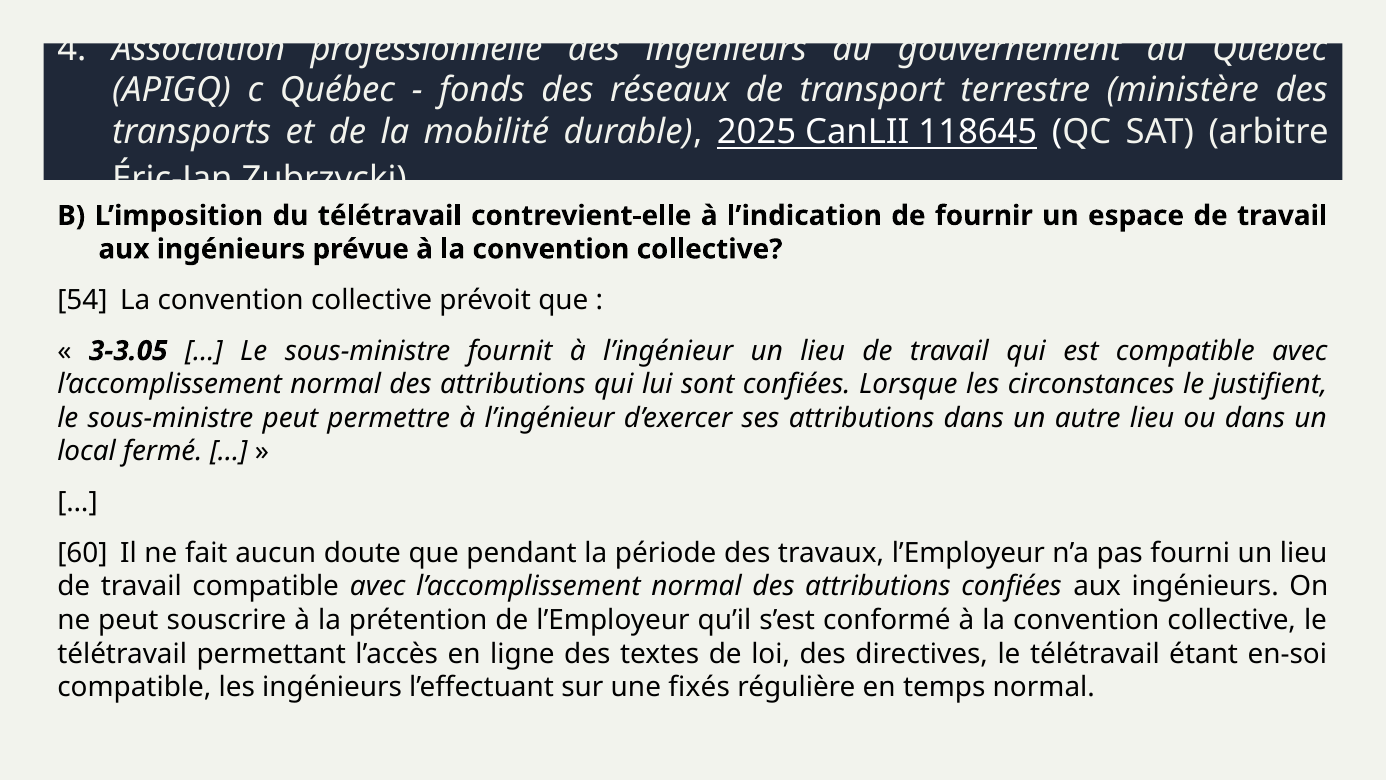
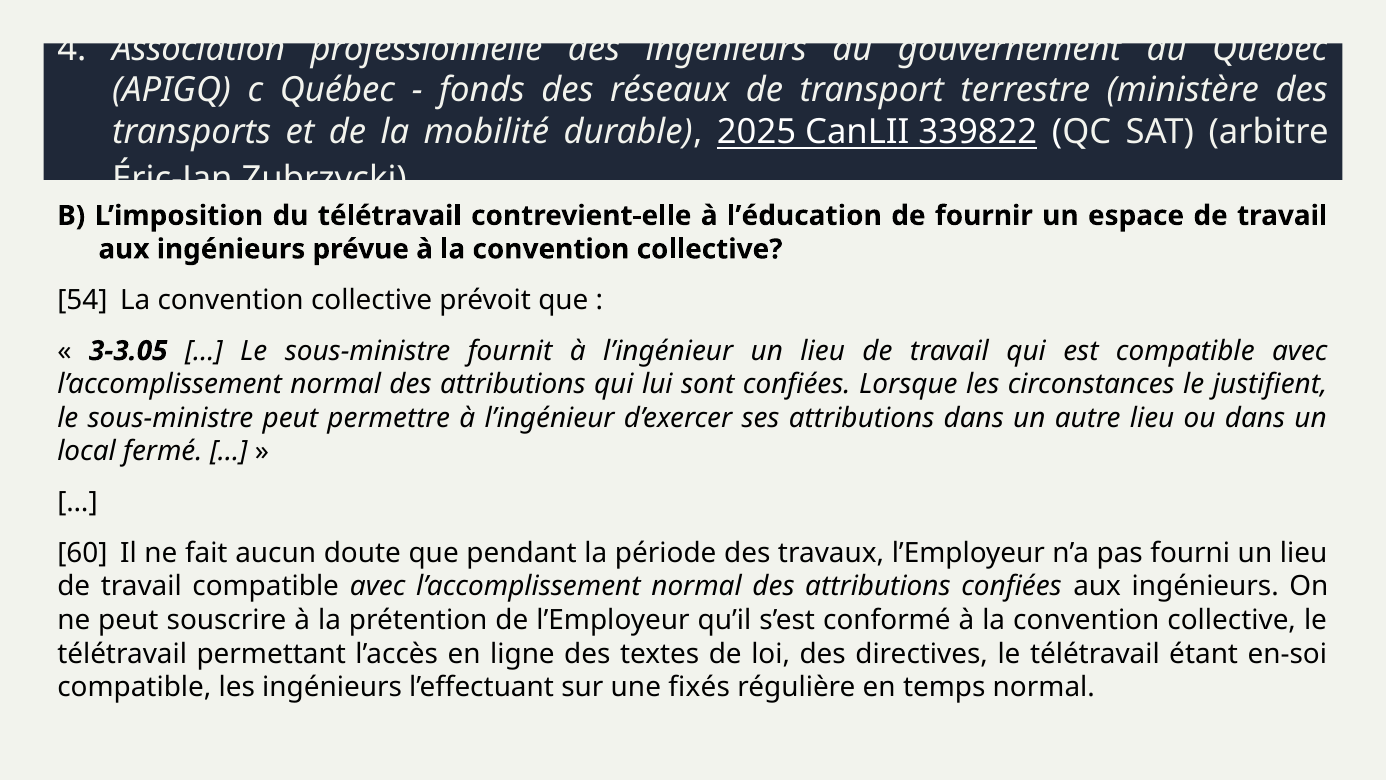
118645: 118645 -> 339822
l’indication: l’indication -> l’éducation
